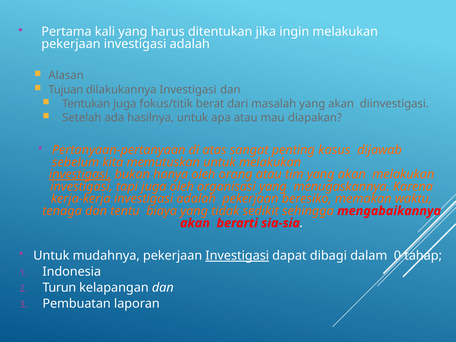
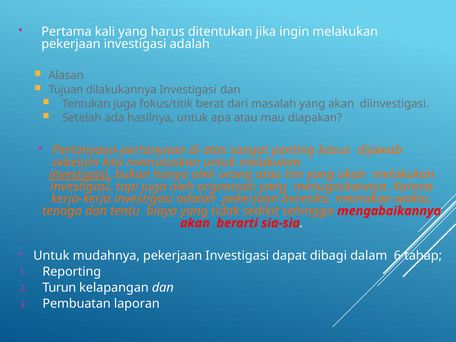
Investigasi at (237, 256) underline: present -> none
0: 0 -> 6
Indonesia: Indonesia -> Reporting
